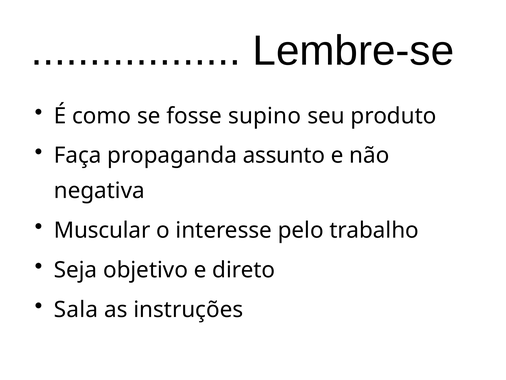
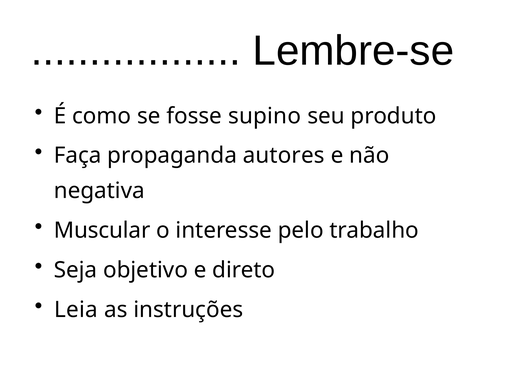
assunto: assunto -> autores
Sala: Sala -> Leia
